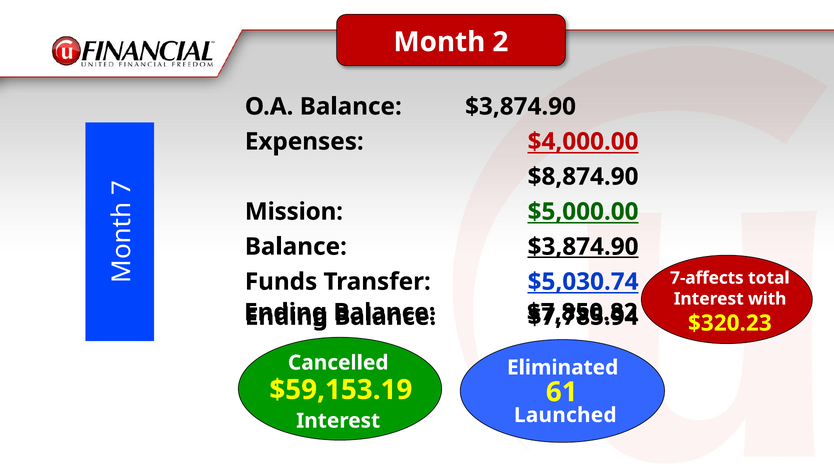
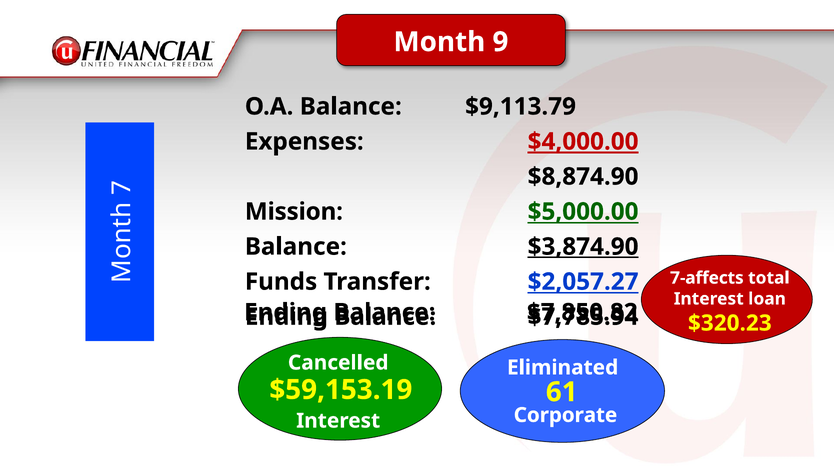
2: 2 -> 9
O.A Balance $3,874.90: $3,874.90 -> $9,113.79
$4,000.00 underline: none -> present
$5,030.74: $5,030.74 -> $2,057.27
with: with -> loan
Launched: Launched -> Corporate
